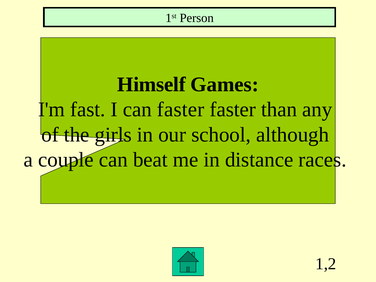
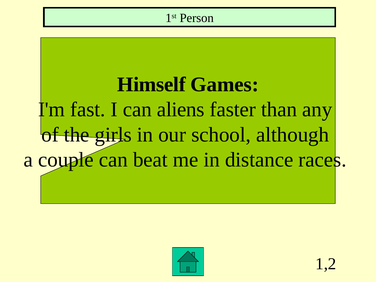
can faster: faster -> aliens
